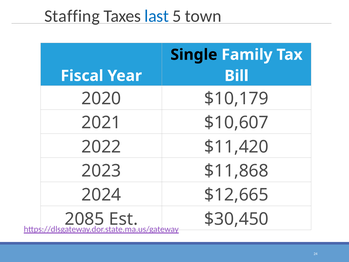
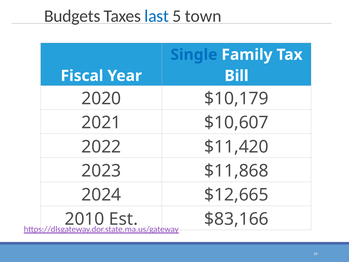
Staffing: Staffing -> Budgets
Single colour: black -> blue
2085: 2085 -> 2010
$30,450: $30,450 -> $83,166
